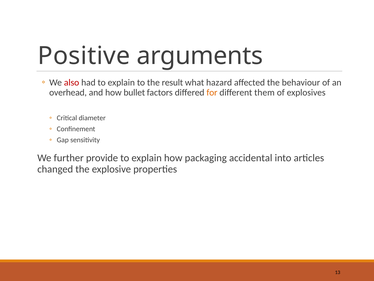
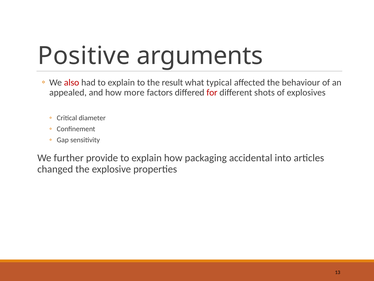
hazard: hazard -> typical
overhead: overhead -> appealed
bullet: bullet -> more
for colour: orange -> red
them: them -> shots
